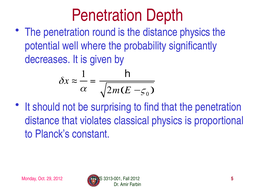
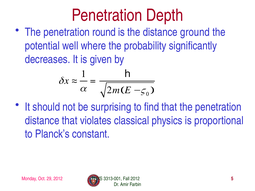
distance physics: physics -> ground
